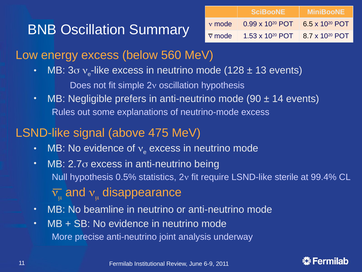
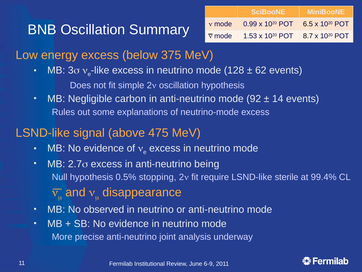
560: 560 -> 375
13: 13 -> 62
prefers: prefers -> carbon
90: 90 -> 92
statistics: statistics -> stopping
beamline: beamline -> observed
